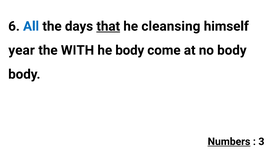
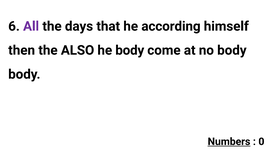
All colour: blue -> purple
that underline: present -> none
cleansing: cleansing -> according
year: year -> then
WITH: WITH -> ALSO
3: 3 -> 0
